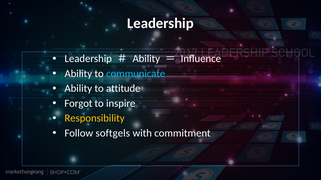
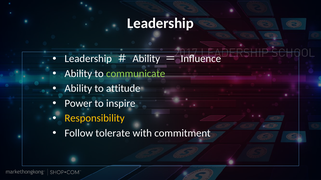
communicate colour: light blue -> light green
Forgot: Forgot -> Power
softgels: softgels -> tolerate
